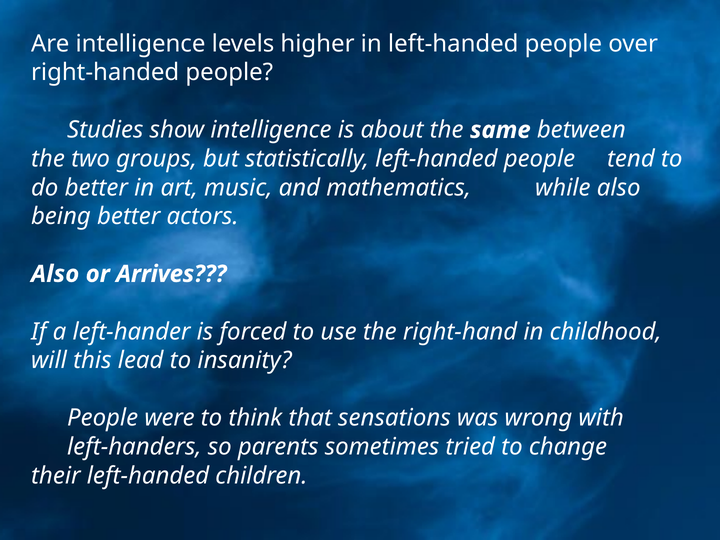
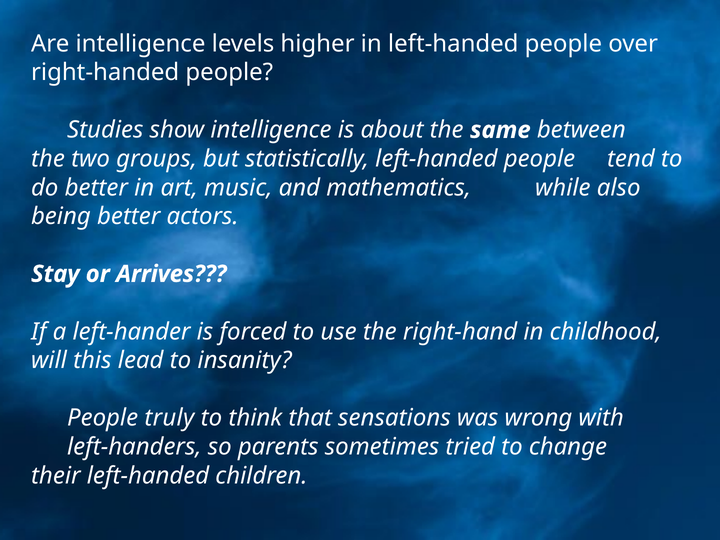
Also at (55, 274): Also -> Stay
were: were -> truly
